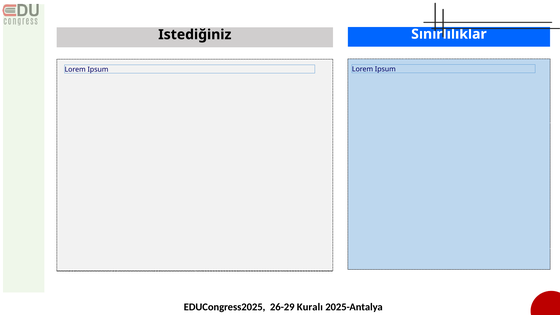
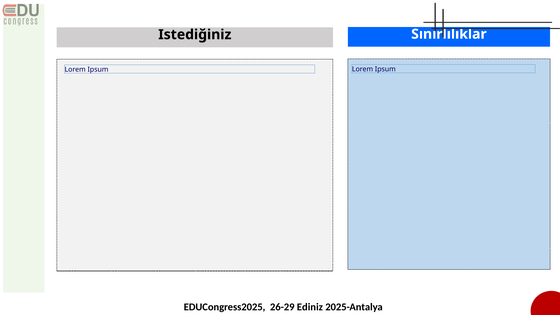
Kuralı: Kuralı -> Ediniz
